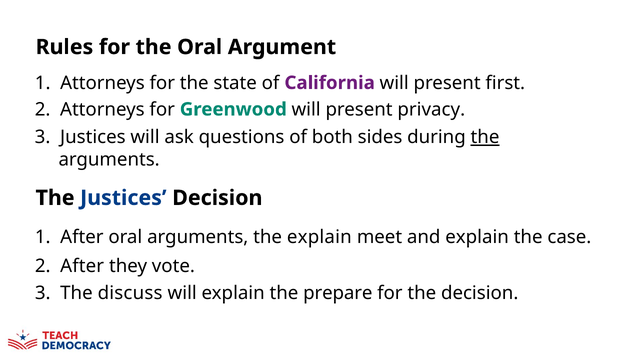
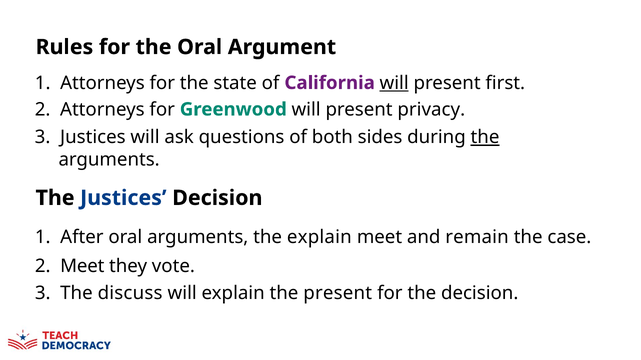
will at (394, 83) underline: none -> present
and explain: explain -> remain
2 After: After -> Meet
the prepare: prepare -> present
